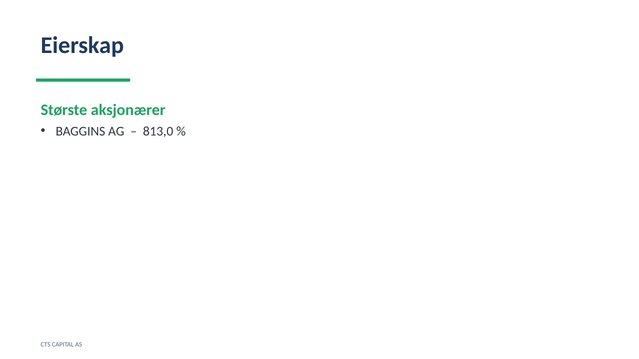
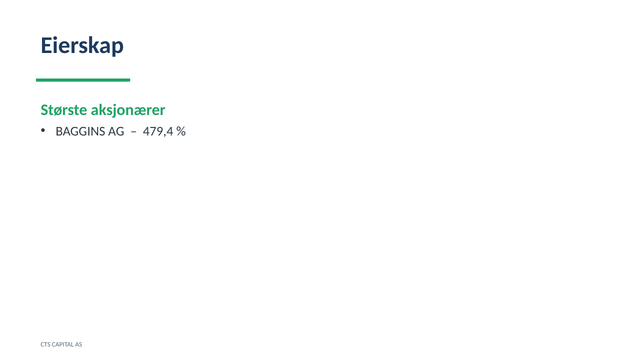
813,0: 813,0 -> 479,4
